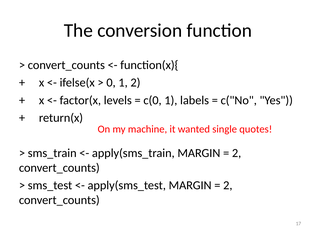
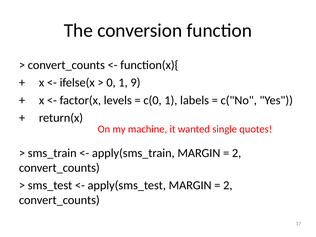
1 2: 2 -> 9
